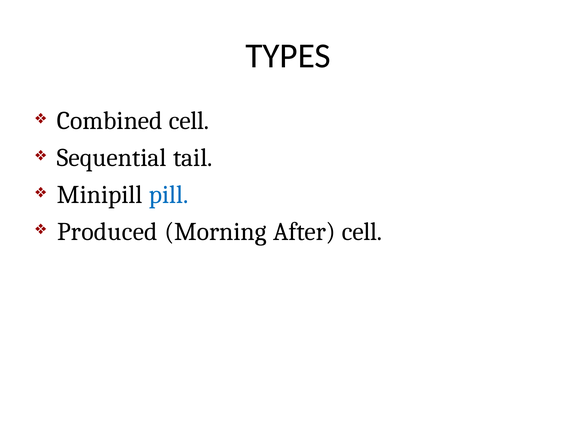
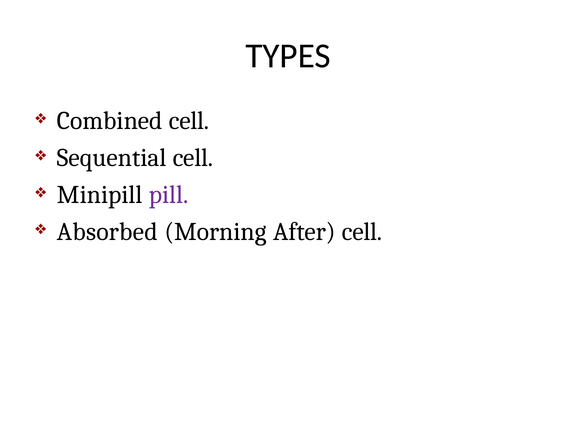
Sequential tail: tail -> cell
pill colour: blue -> purple
Produced: Produced -> Absorbed
